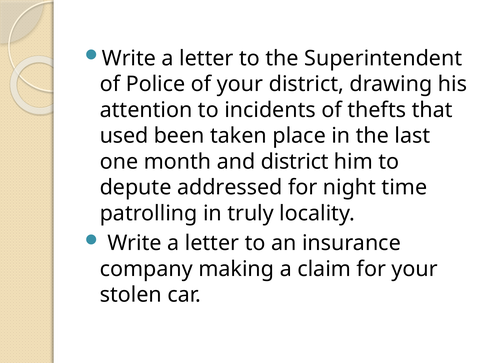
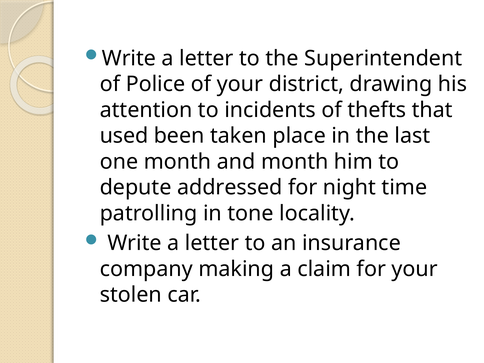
and district: district -> month
truly: truly -> tone
